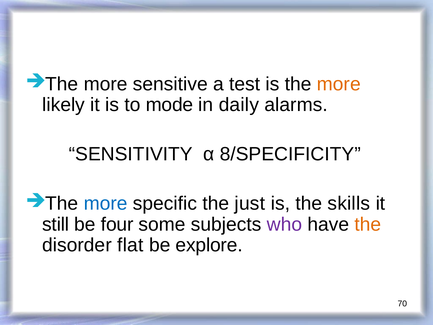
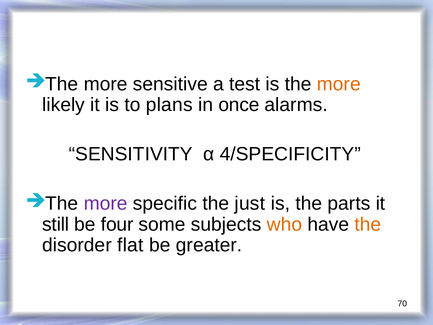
mode: mode -> plans
daily: daily -> once
8/SPECIFICITY: 8/SPECIFICITY -> 4/SPECIFICITY
more at (106, 203) colour: blue -> purple
skills: skills -> parts
who colour: purple -> orange
explore: explore -> greater
